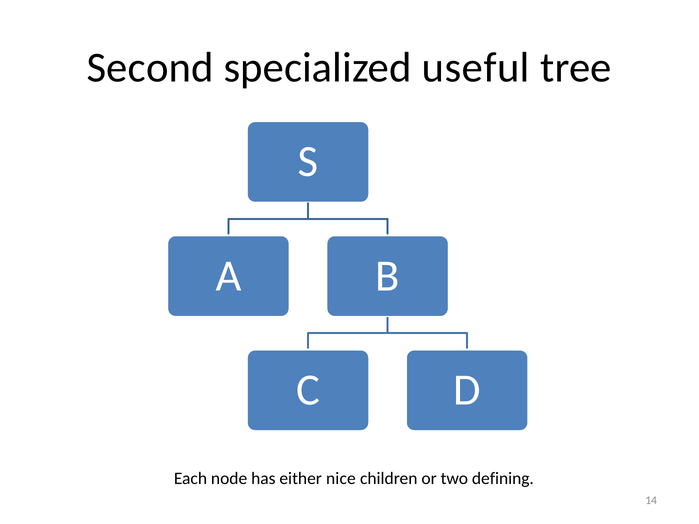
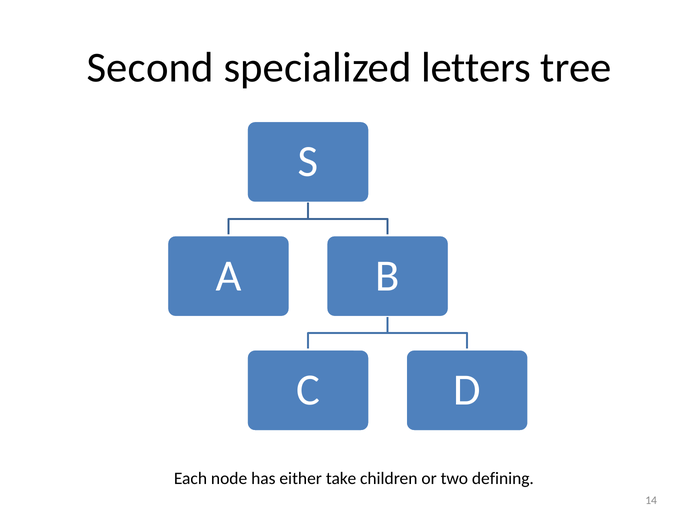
useful: useful -> letters
nice: nice -> take
